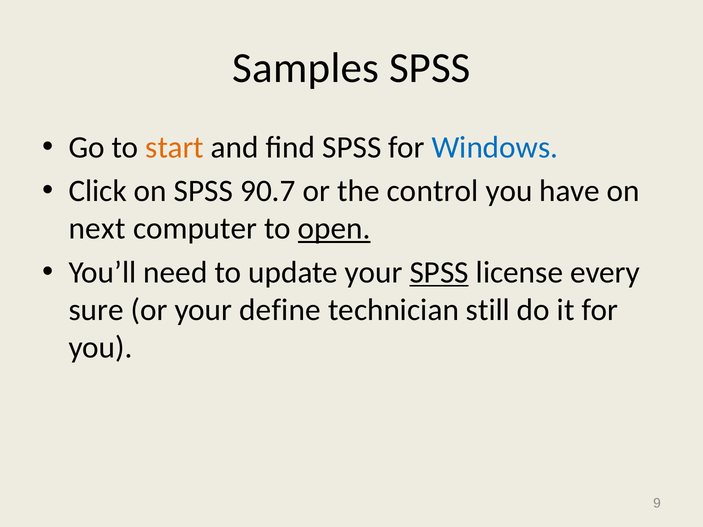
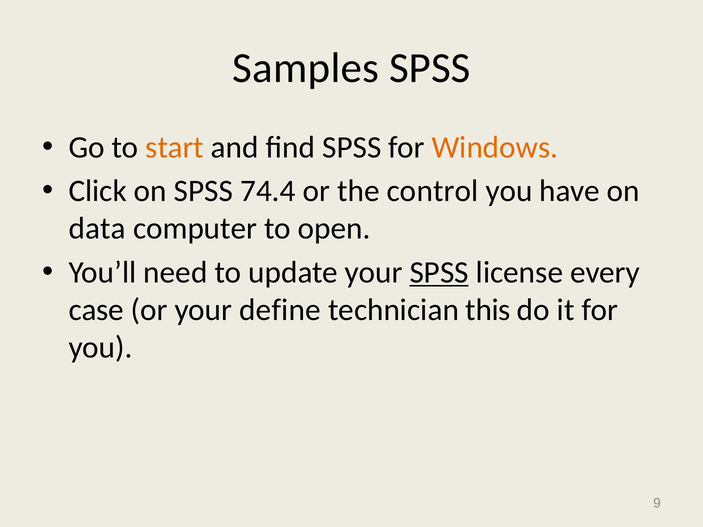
Windows colour: blue -> orange
90.7: 90.7 -> 74.4
next: next -> data
open underline: present -> none
sure: sure -> case
still: still -> this
